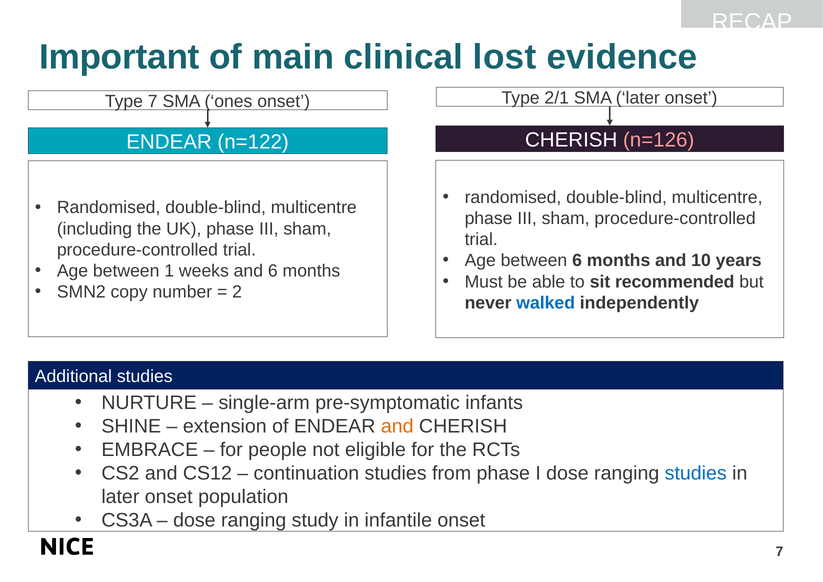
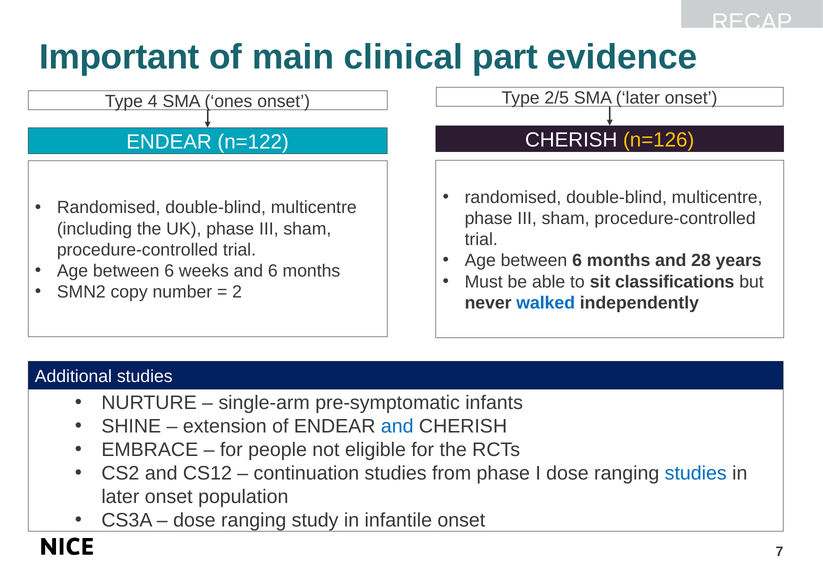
lost: lost -> part
2/1: 2/1 -> 2/5
Type 7: 7 -> 4
n=126 colour: pink -> yellow
10: 10 -> 28
1 at (169, 271): 1 -> 6
recommended: recommended -> classifications
and at (397, 426) colour: orange -> blue
